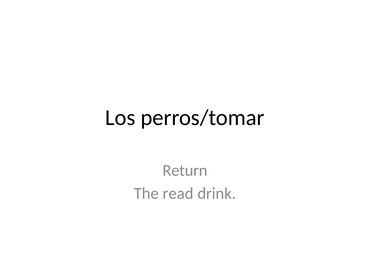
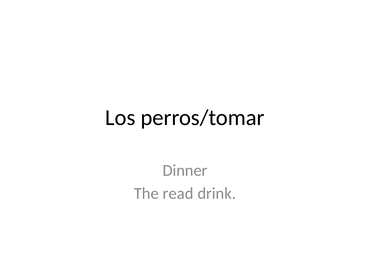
Return: Return -> Dinner
